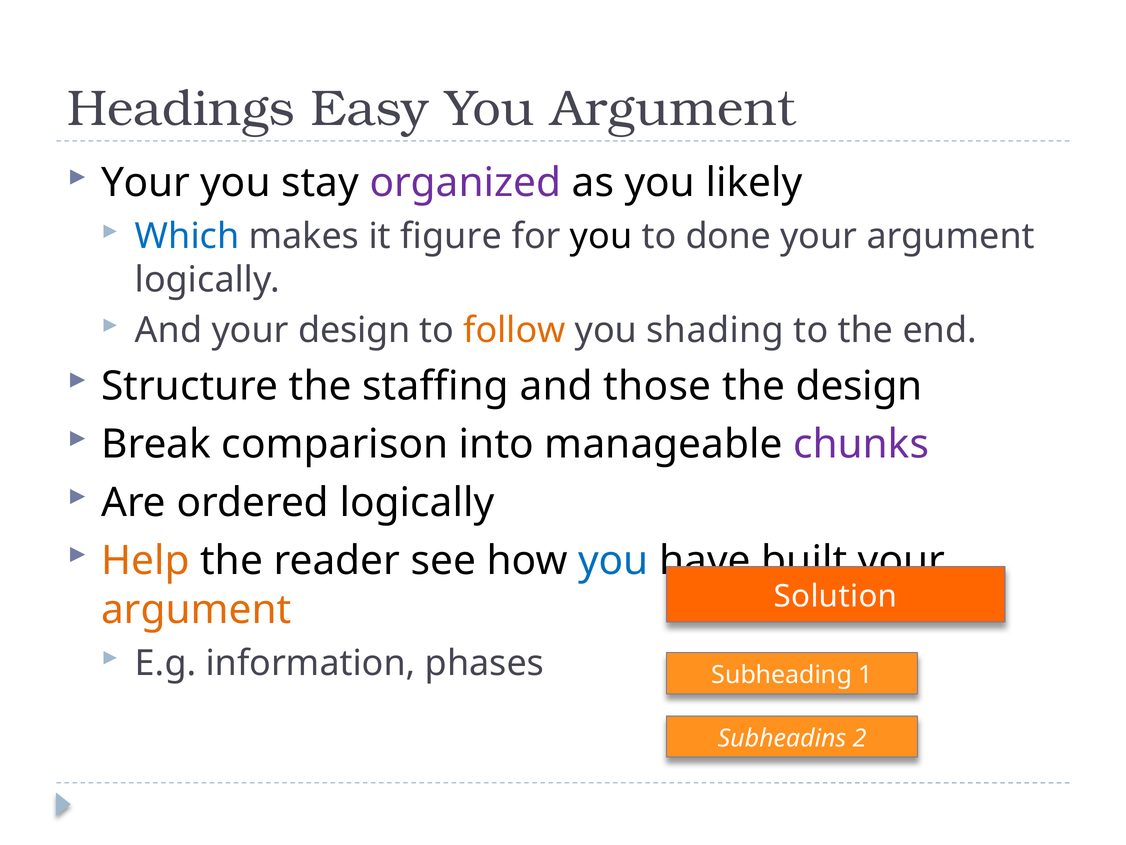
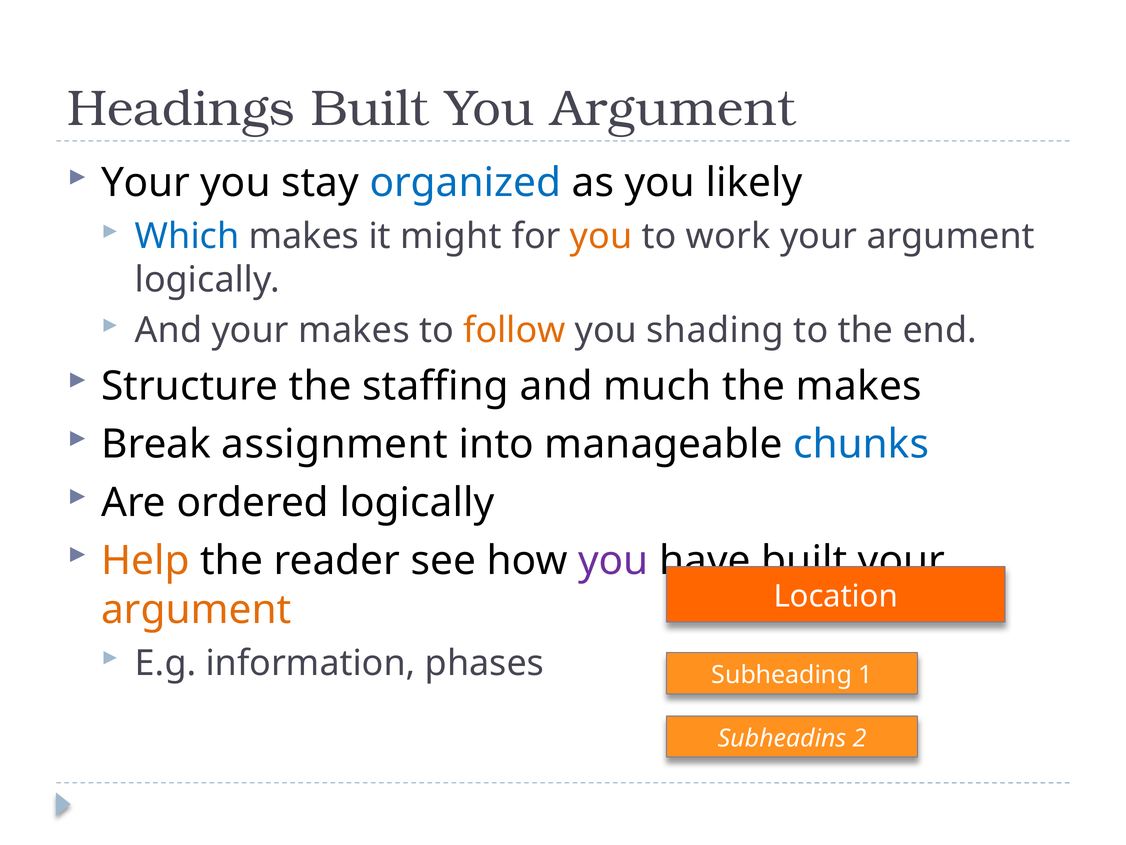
Headings Easy: Easy -> Built
organized colour: purple -> blue
figure: figure -> might
you at (601, 236) colour: black -> orange
done: done -> work
your design: design -> makes
those: those -> much
the design: design -> makes
comparison: comparison -> assignment
chunks colour: purple -> blue
you at (613, 561) colour: blue -> purple
Solution: Solution -> Location
